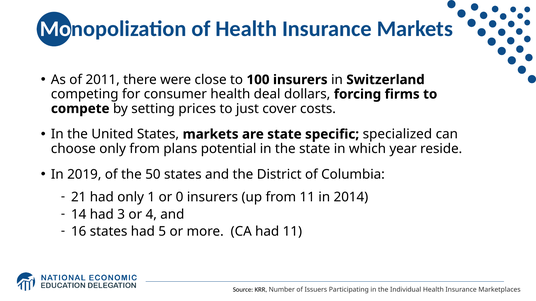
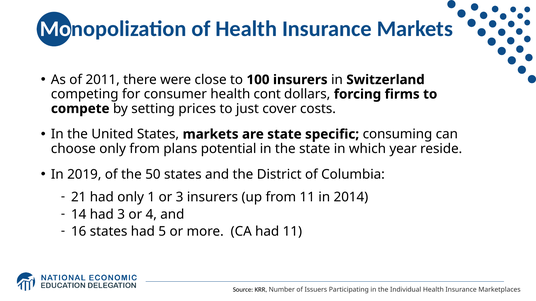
deal: deal -> cont
specialized: specialized -> consuming
or 0: 0 -> 3
